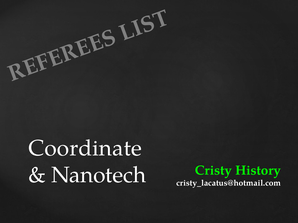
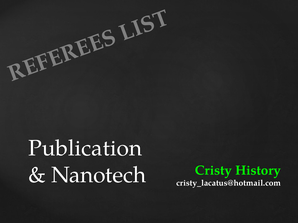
Coordinate: Coordinate -> Publication
